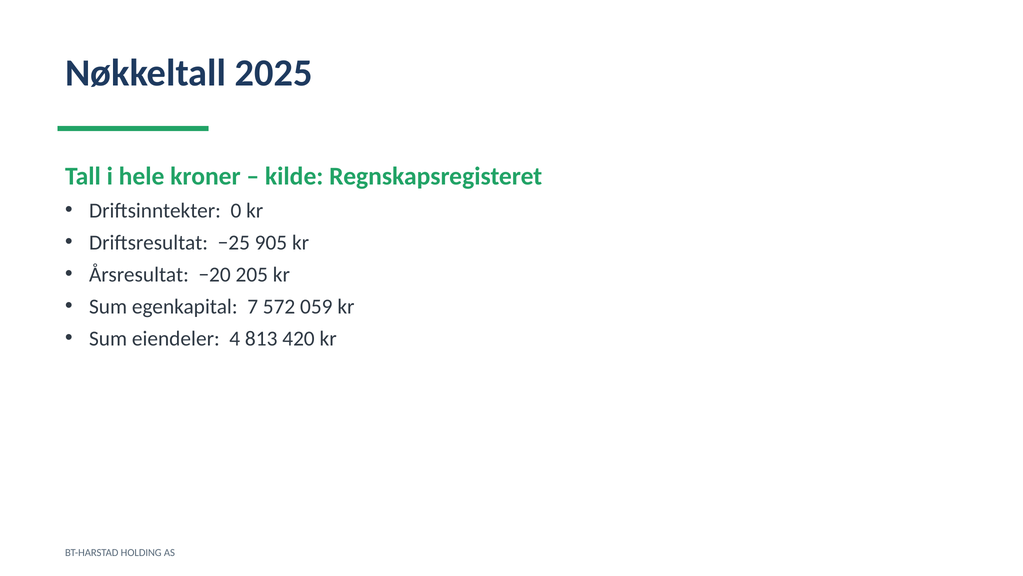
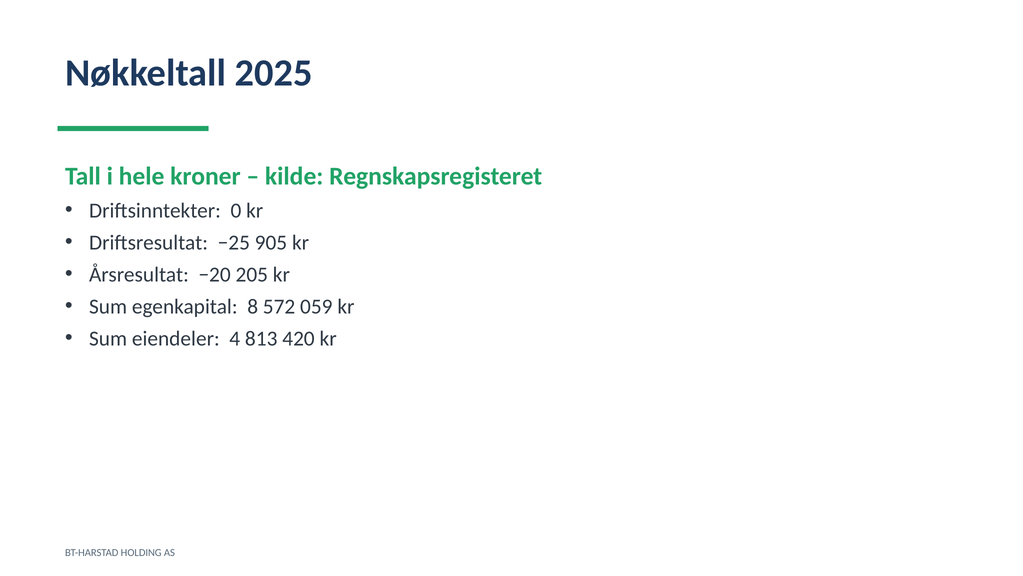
7: 7 -> 8
